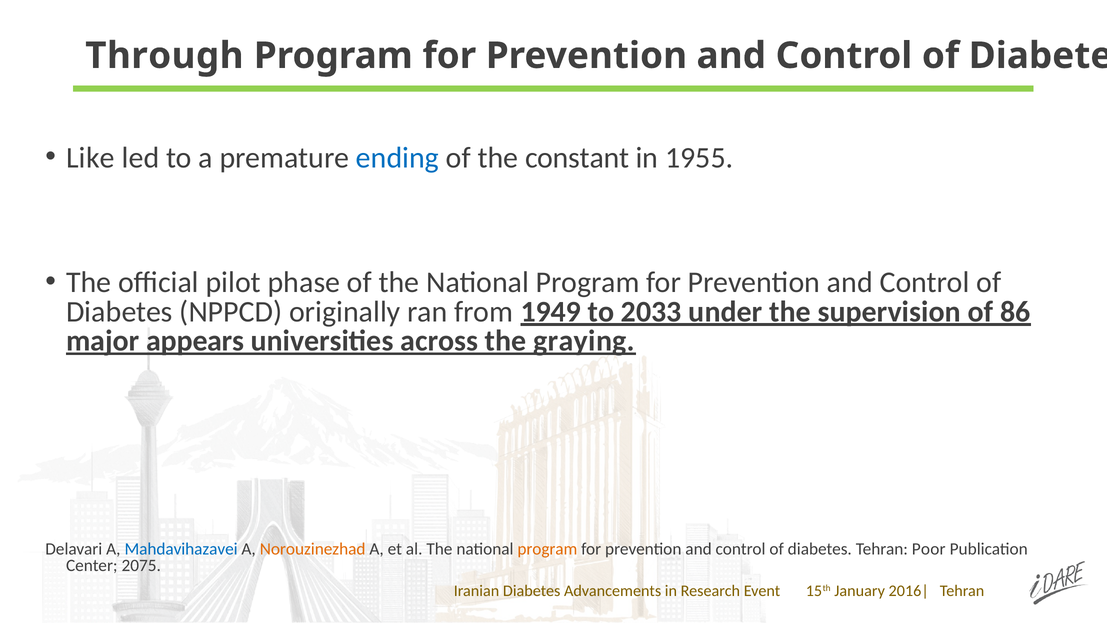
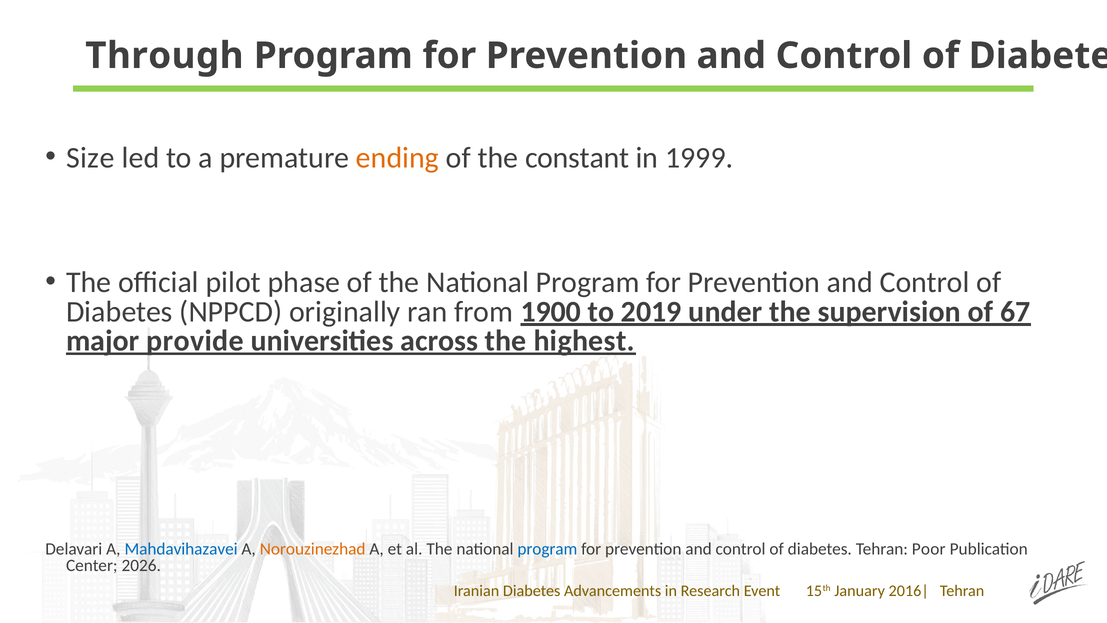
Like: Like -> Size
ending colour: blue -> orange
1955: 1955 -> 1999
1949: 1949 -> 1900
2033: 2033 -> 2019
86: 86 -> 67
appears: appears -> provide
graying: graying -> highest
program at (547, 549) colour: orange -> blue
2075: 2075 -> 2026
